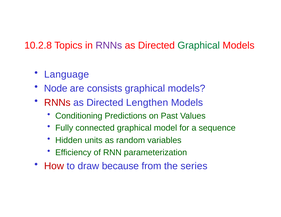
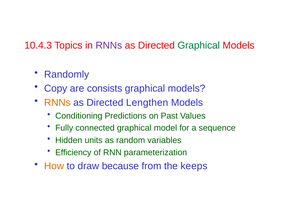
10.2.8: 10.2.8 -> 10.4.3
Language: Language -> Randomly
Node: Node -> Copy
RNNs at (57, 103) colour: red -> orange
How colour: red -> orange
series: series -> keeps
